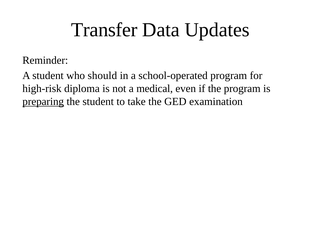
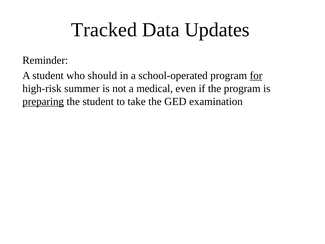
Transfer: Transfer -> Tracked
for underline: none -> present
diploma: diploma -> summer
